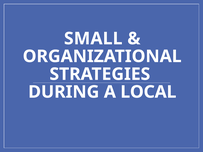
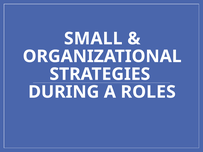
LOCAL: LOCAL -> ROLES
